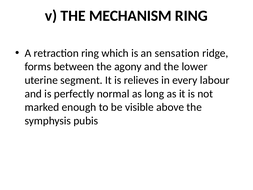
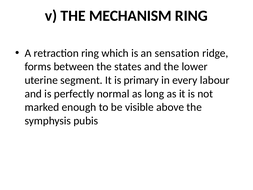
agony: agony -> states
relieves: relieves -> primary
